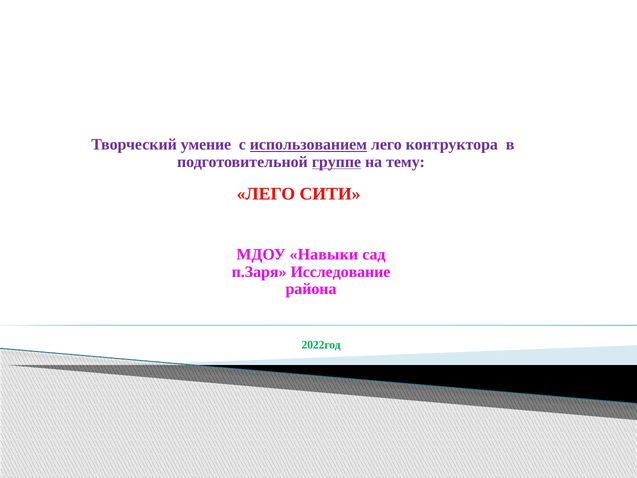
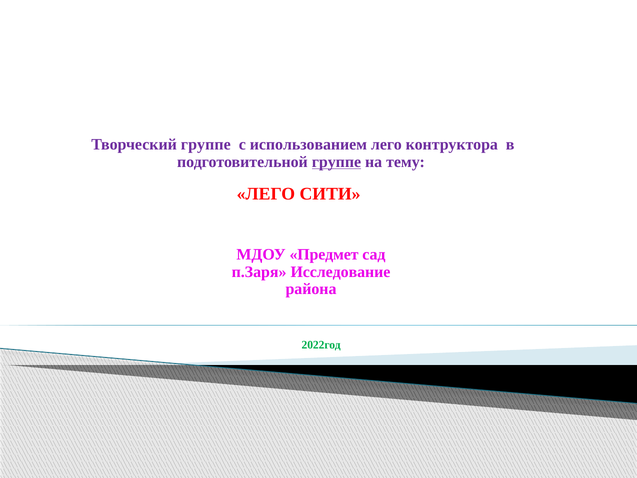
Творческий умение: умение -> группе
использованием underline: present -> none
Навыки: Навыки -> Предмет
